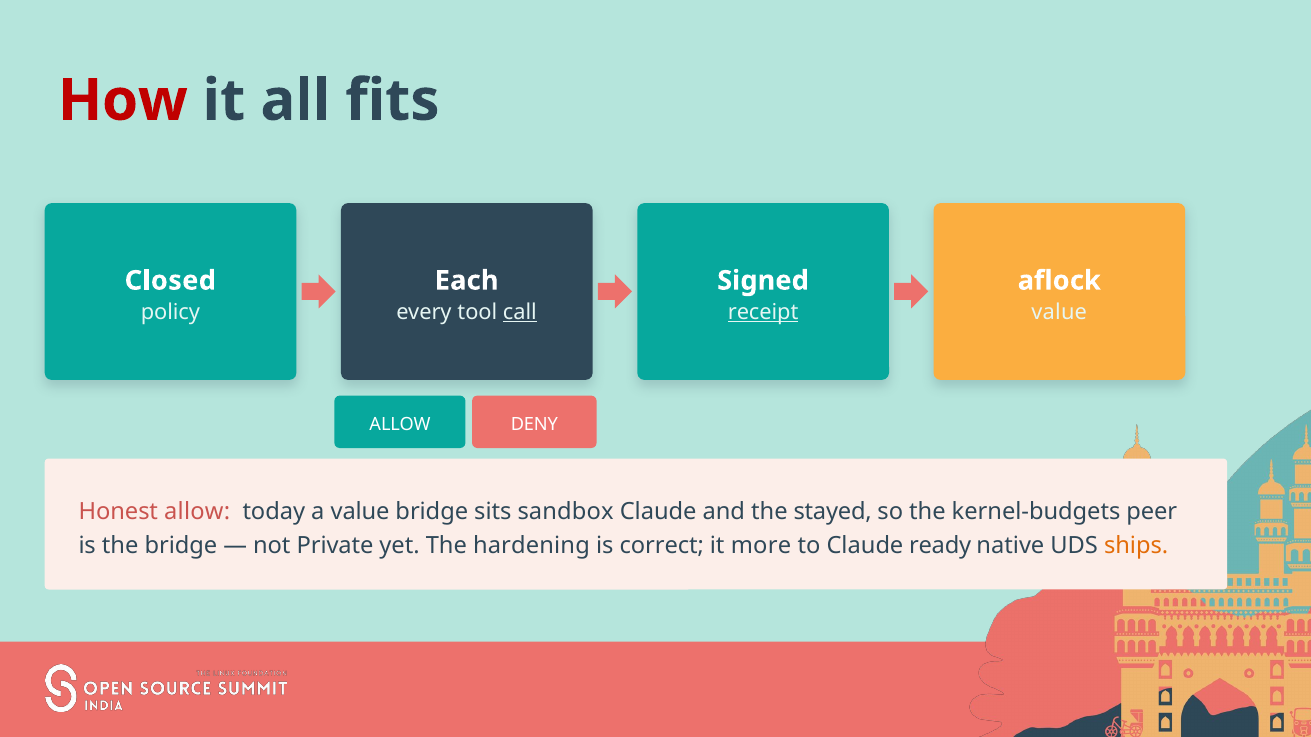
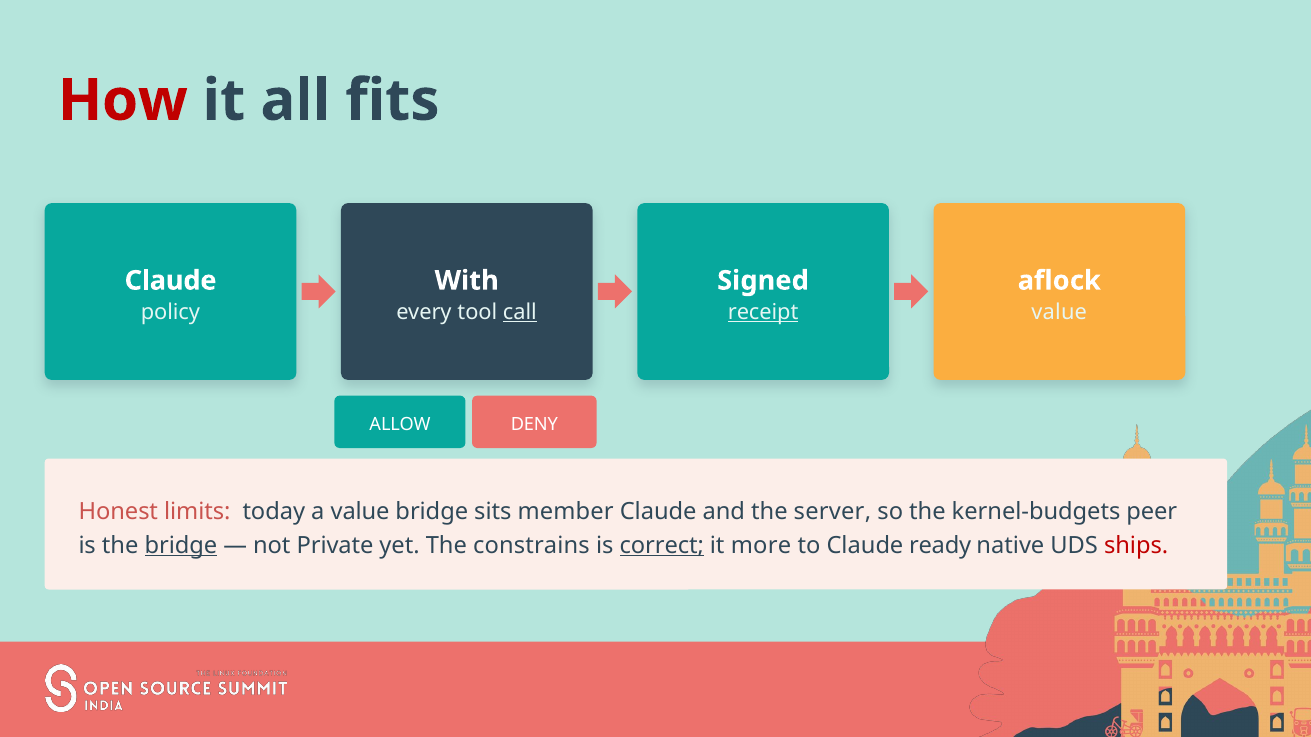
Closed at (170, 281): Closed -> Claude
Each: Each -> With
Honest allow: allow -> limits
sandbox: sandbox -> member
stayed: stayed -> server
bridge at (181, 546) underline: none -> present
hardening: hardening -> constrains
correct underline: none -> present
ships colour: orange -> red
